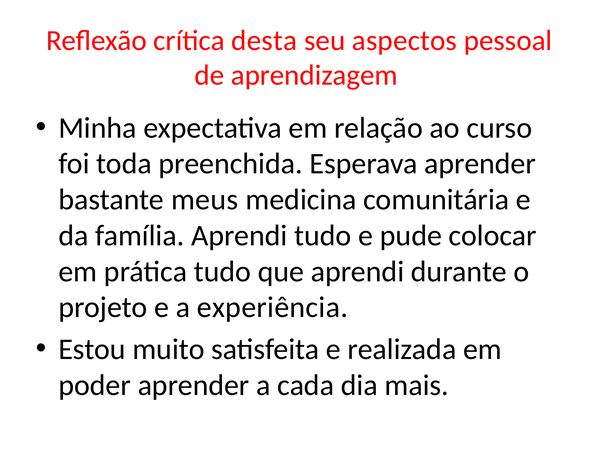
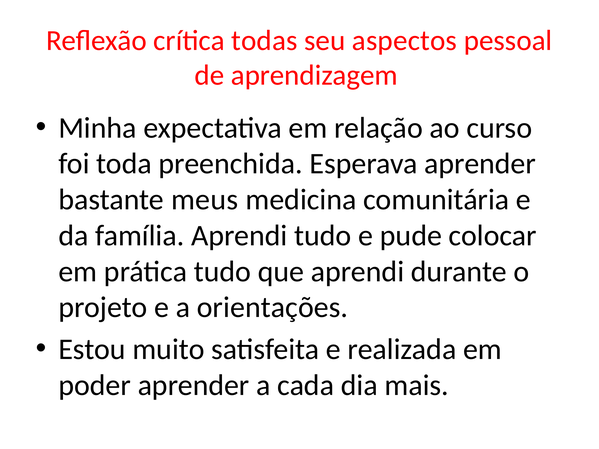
desta: desta -> todas
experiência: experiência -> orientações
